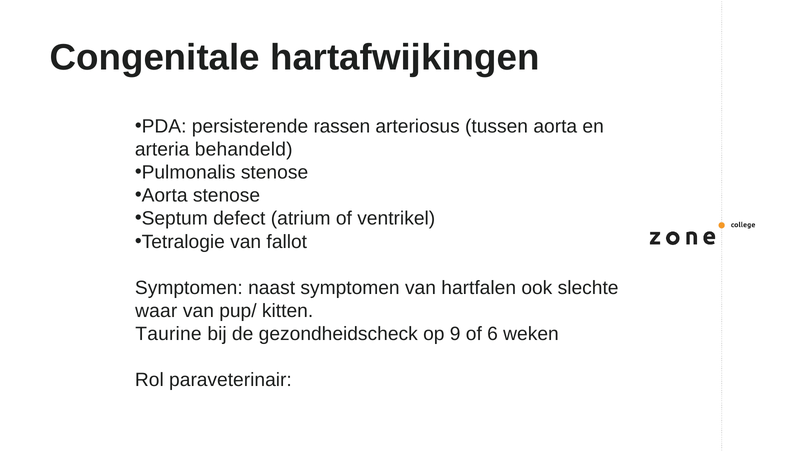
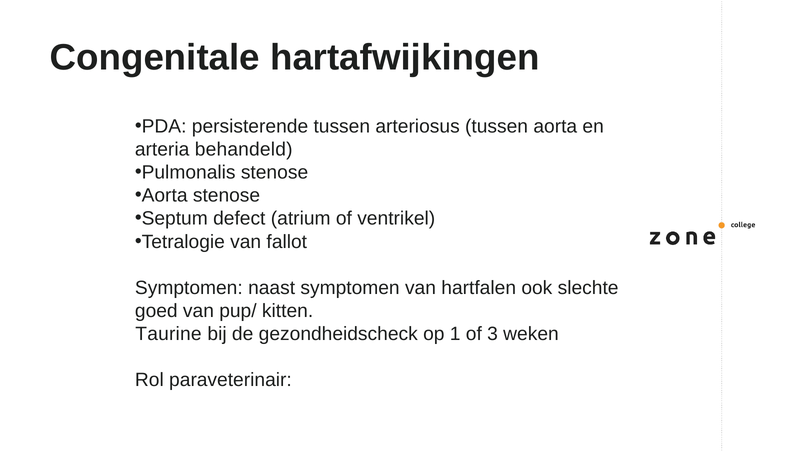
persisterende rassen: rassen -> tussen
waar: waar -> goed
9: 9 -> 1
6: 6 -> 3
